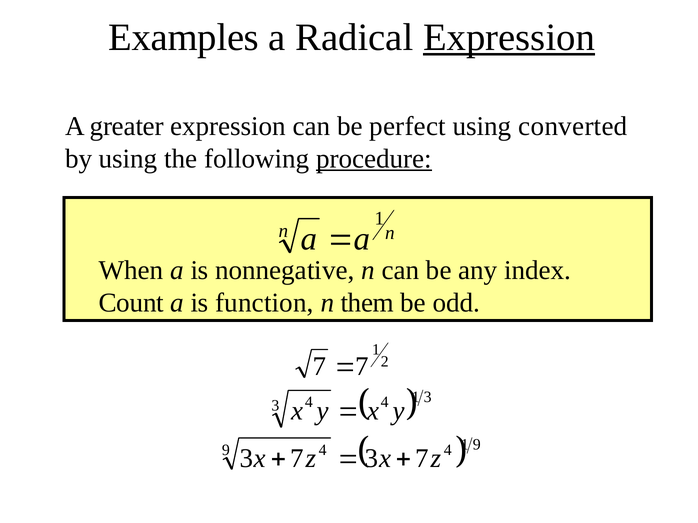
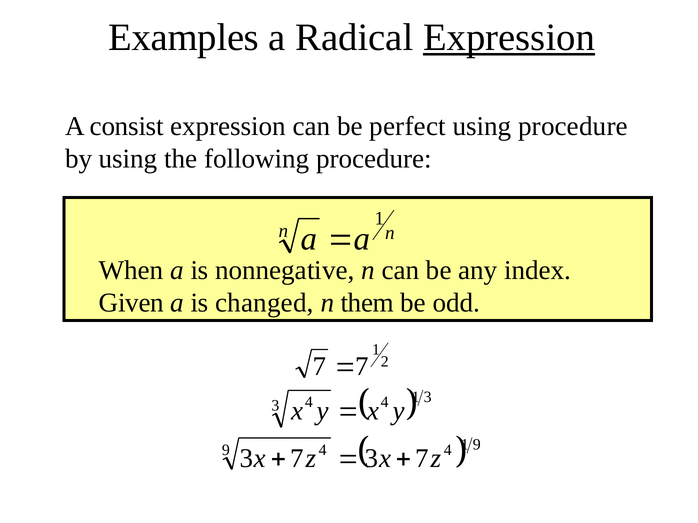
greater: greater -> consist
using converted: converted -> procedure
procedure at (374, 159) underline: present -> none
Count: Count -> Given
function: function -> changed
